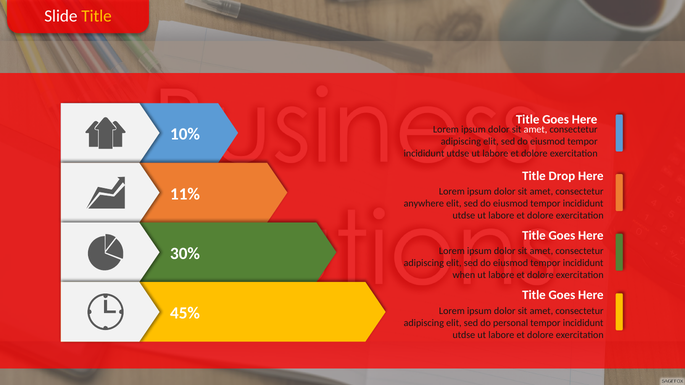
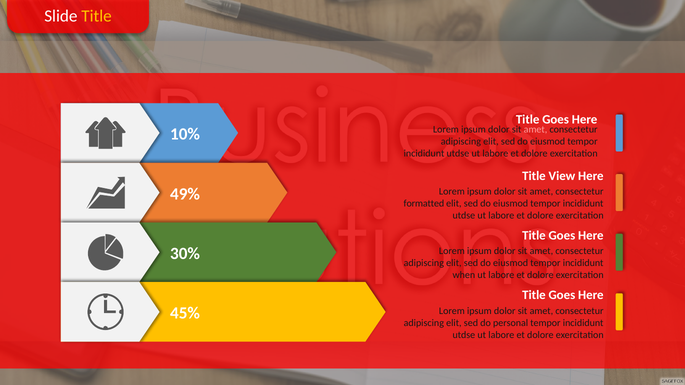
amet at (536, 130) colour: white -> pink
Drop: Drop -> View
11%: 11% -> 49%
anywhere: anywhere -> formatted
